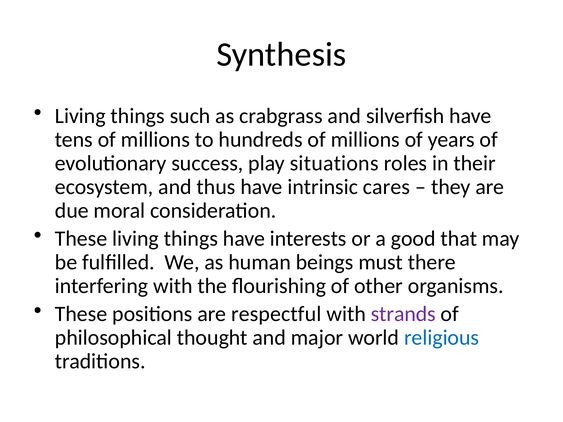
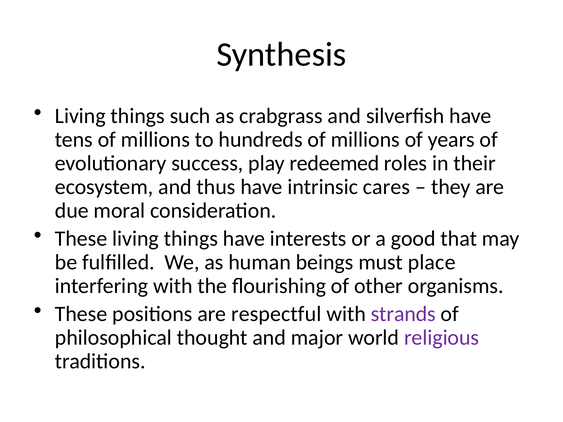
situations: situations -> redeemed
there: there -> place
religious colour: blue -> purple
